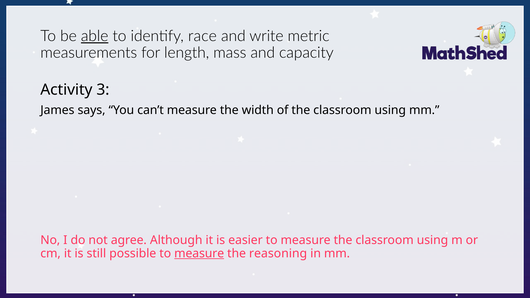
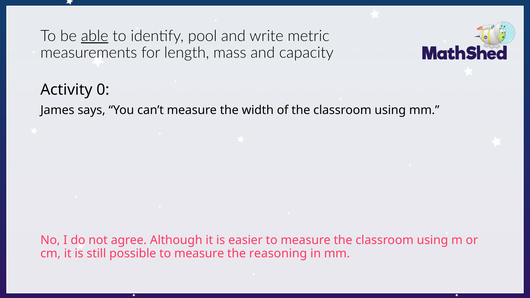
race: race -> pool
3: 3 -> 0
measure at (199, 254) underline: present -> none
